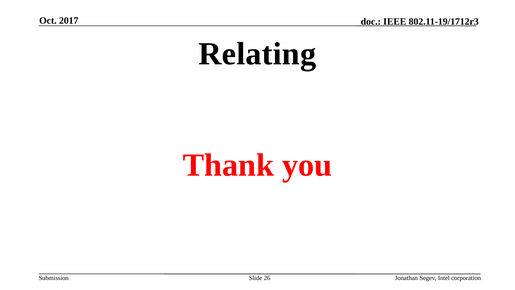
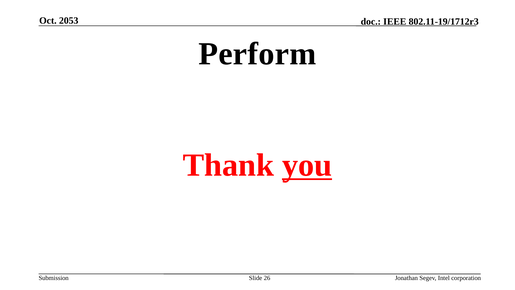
2017: 2017 -> 2053
Relating: Relating -> Perform
you underline: none -> present
